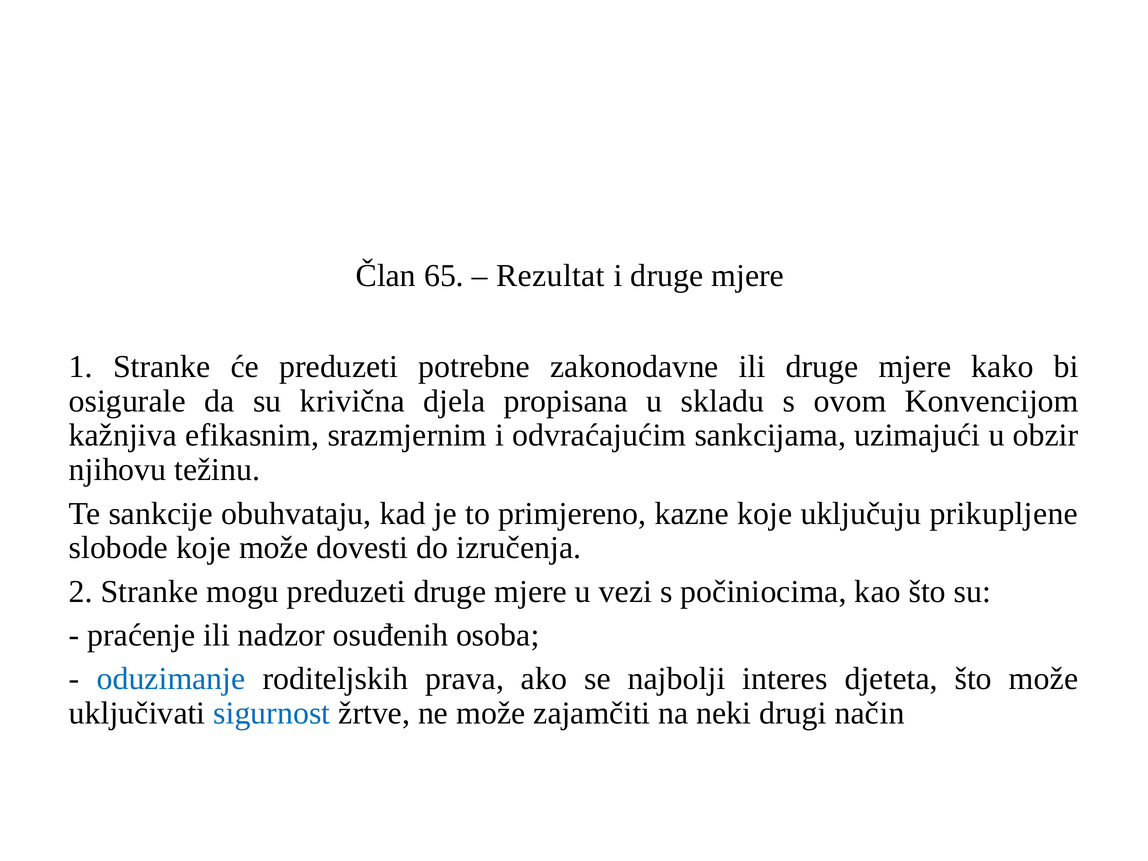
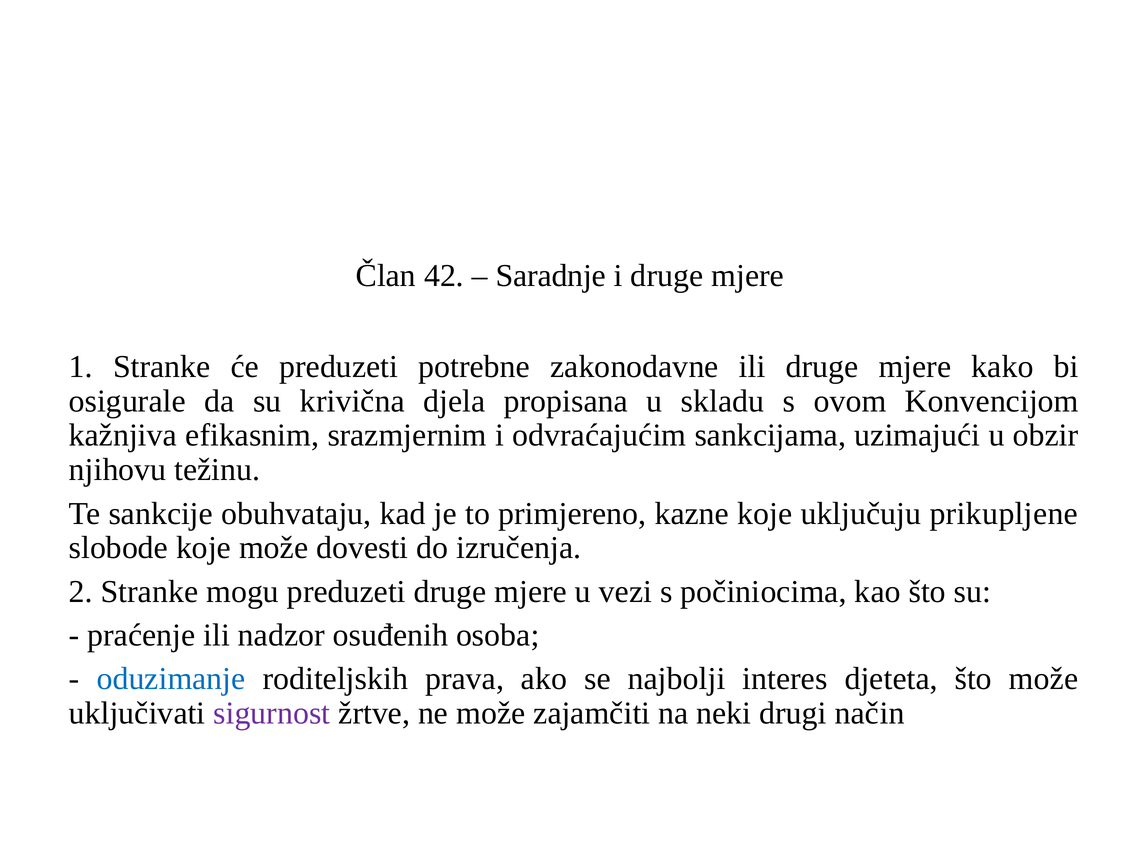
65: 65 -> 42
Rezultat: Rezultat -> Saradnje
sigurnost colour: blue -> purple
